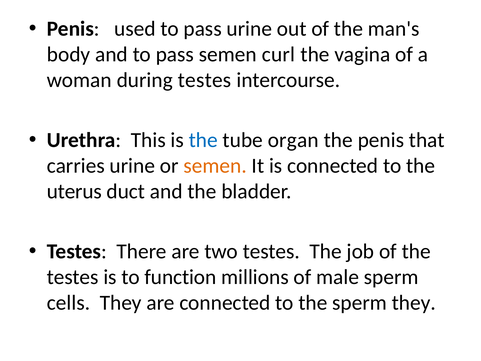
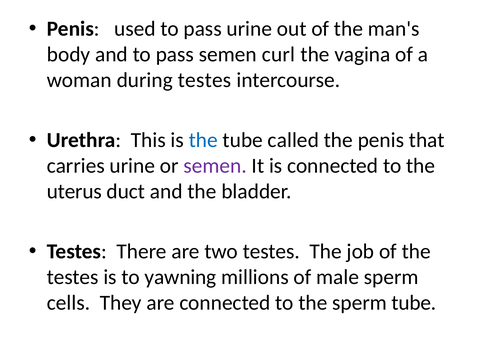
organ: organ -> called
semen at (215, 166) colour: orange -> purple
function: function -> yawning
sperm they: they -> tube
